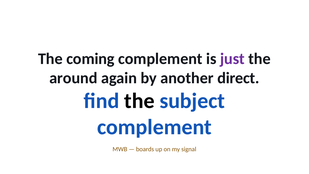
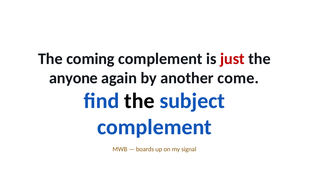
just colour: purple -> red
around: around -> anyone
direct: direct -> come
